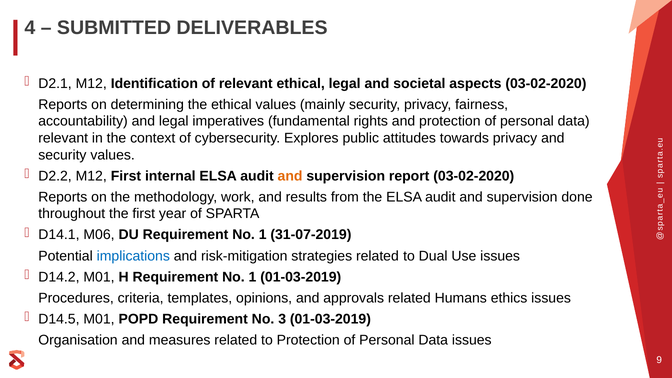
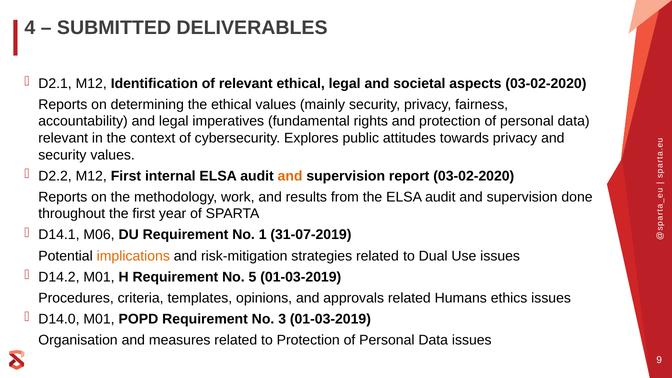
implications colour: blue -> orange
H Requirement No 1: 1 -> 5
D14.5: D14.5 -> D14.0
